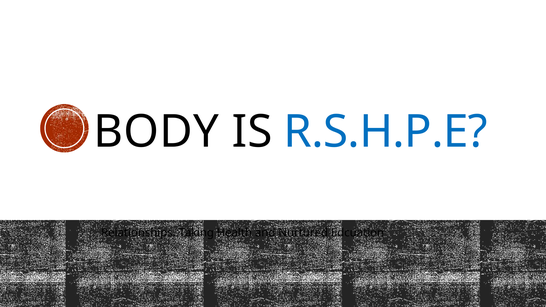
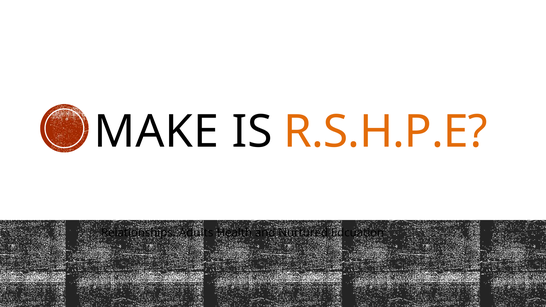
BODY: BODY -> MAKE
R.S.H.P.E colour: blue -> orange
Taking: Taking -> Adults
